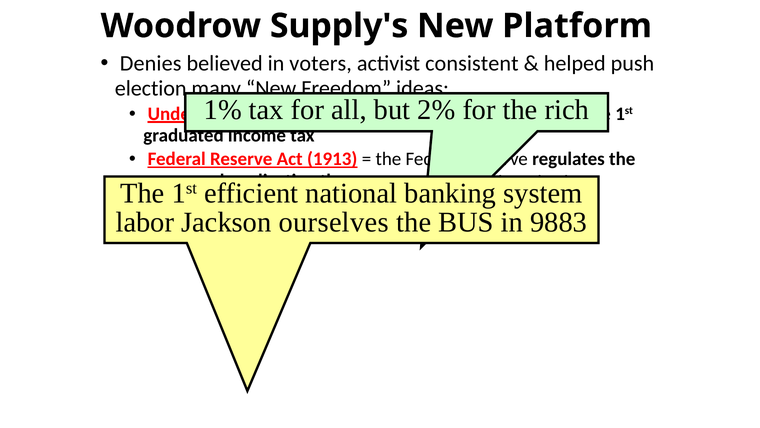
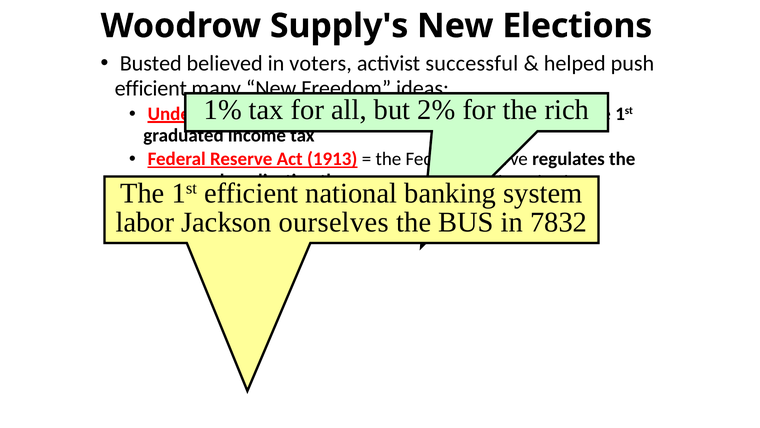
Platform: Platform -> Elections
Denies: Denies -> Busted
consistent: consistent -> successful
election at (151, 88): election -> efficient
9883: 9883 -> 7832
